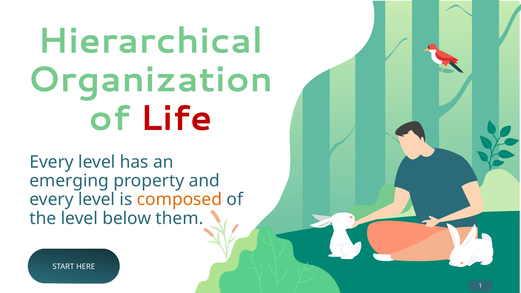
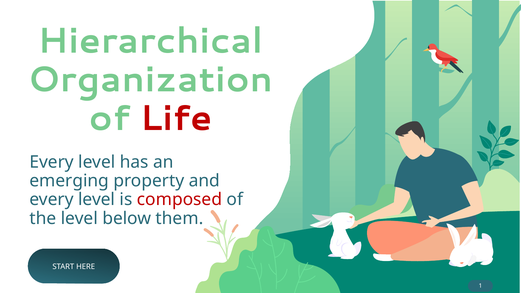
composed colour: orange -> red
